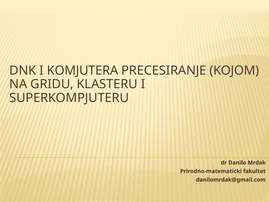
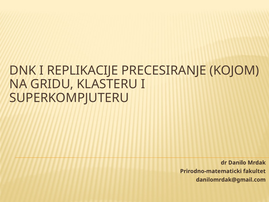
KOMJUTERA: KOMJUTERA -> REPLIKACIJE
